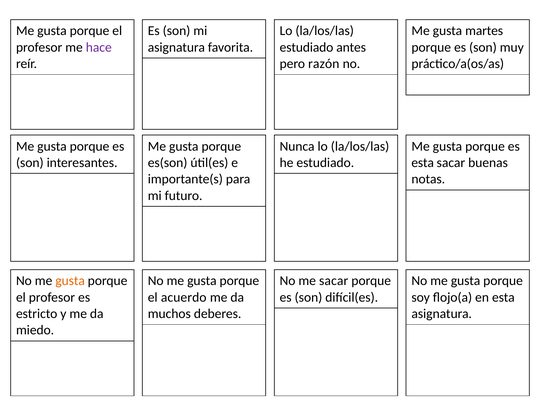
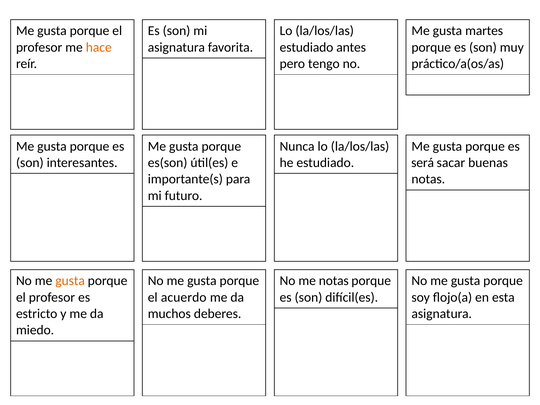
hace colour: purple -> orange
razón: razón -> tengo
esta at (423, 163): esta -> será
me sacar: sacar -> notas
